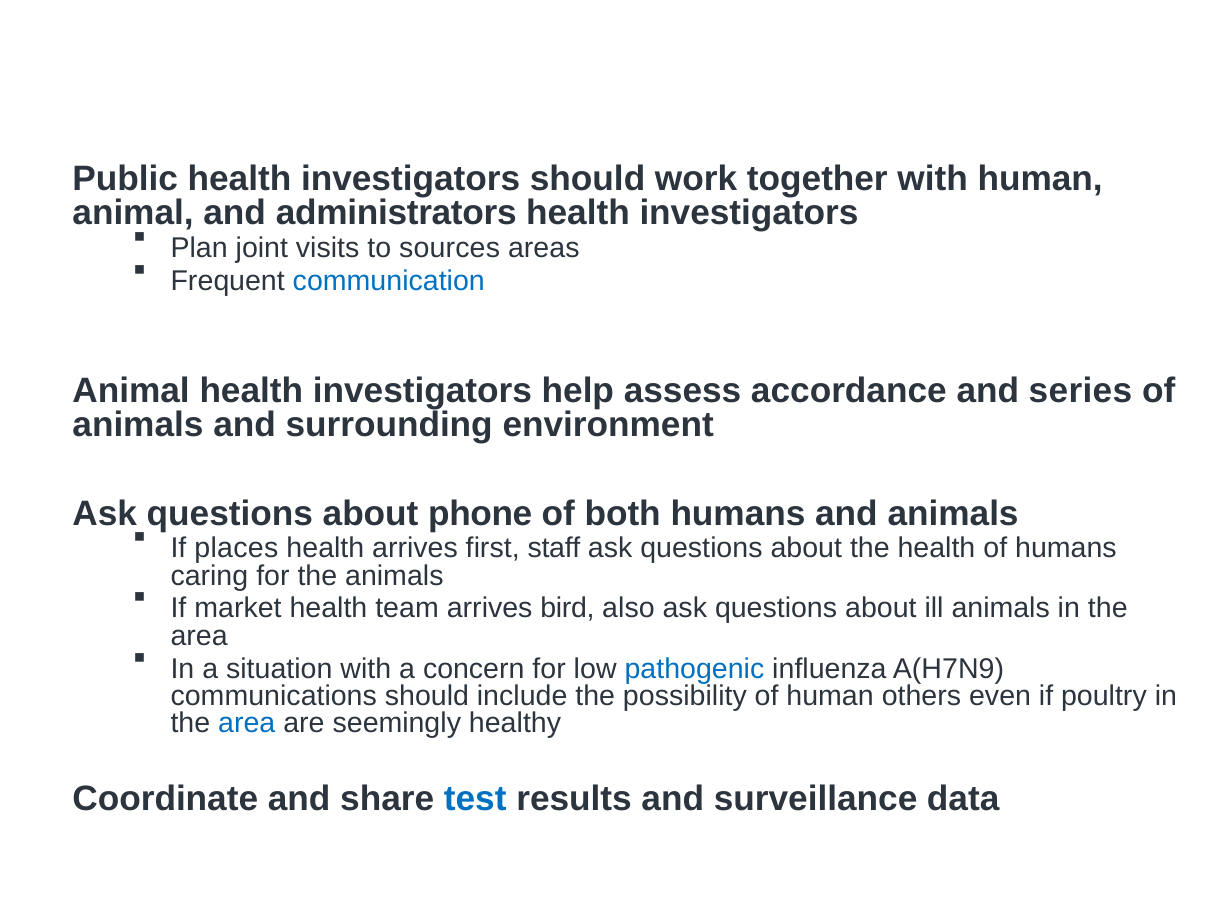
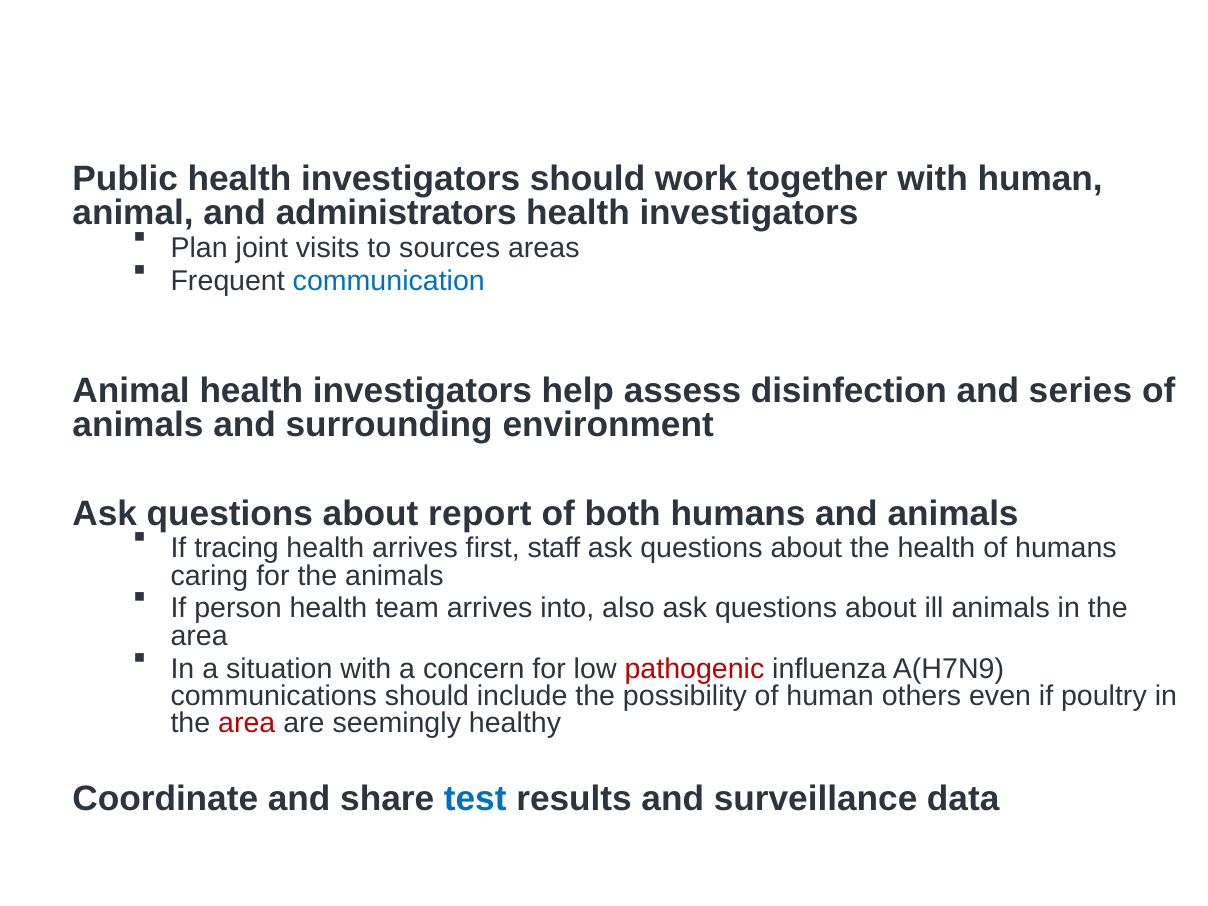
accordance: accordance -> disinfection
phone: phone -> report
places: places -> tracing
market: market -> person
bird: bird -> into
pathogenic colour: blue -> red
area at (247, 723) colour: blue -> red
